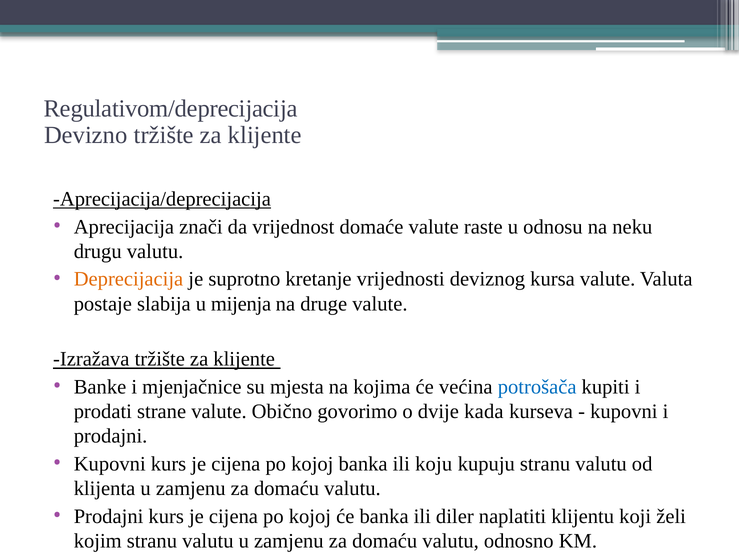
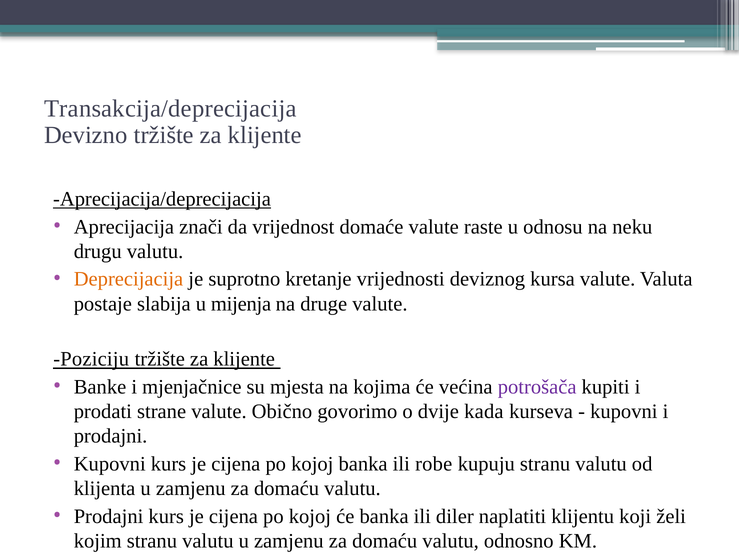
Regulativom/deprecijacija: Regulativom/deprecijacija -> Transakcija/deprecijacija
Izražava: Izražava -> Poziciju
potrošača colour: blue -> purple
koju: koju -> robe
